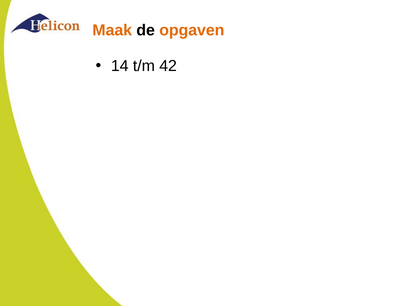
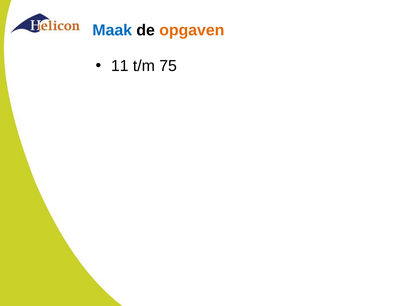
Maak colour: orange -> blue
14: 14 -> 11
42: 42 -> 75
